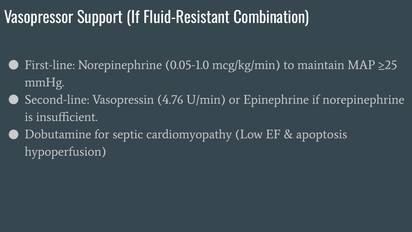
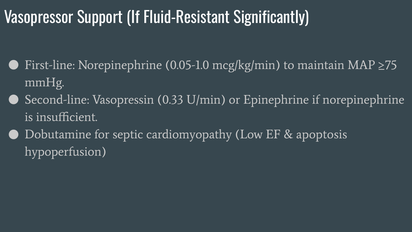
Combination: Combination -> Significantly
≥25: ≥25 -> ≥75
4.76: 4.76 -> 0.33
